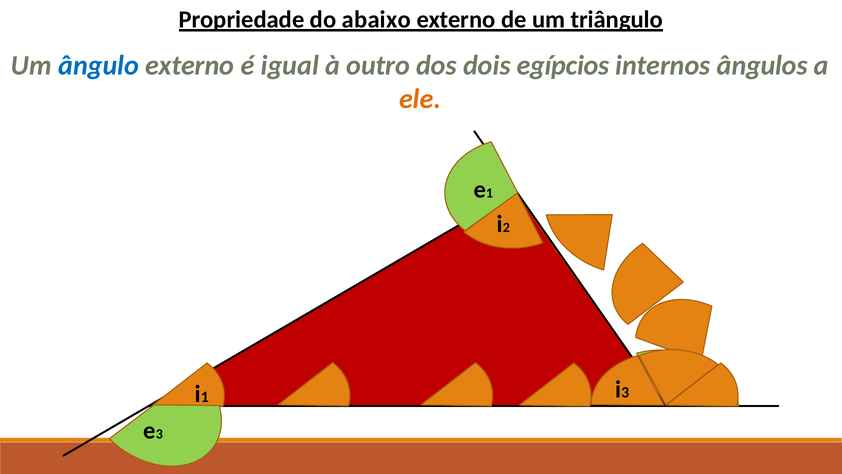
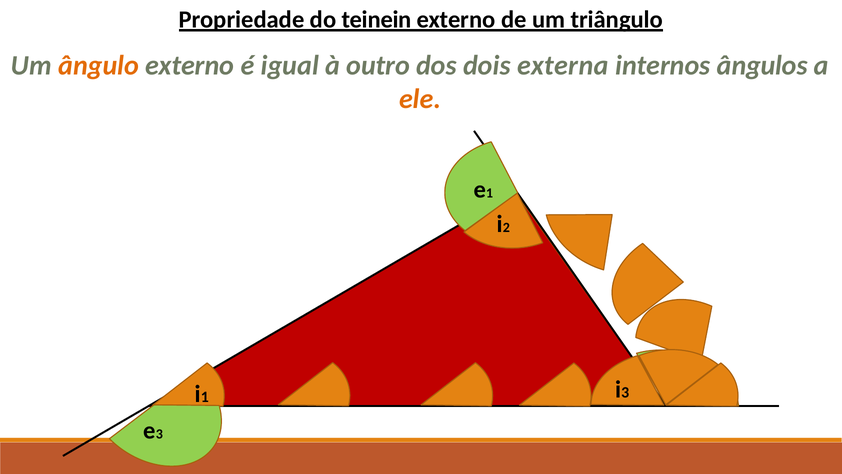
abaixo: abaixo -> teinein
ângulo colour: blue -> orange
egípcios: egípcios -> externa
